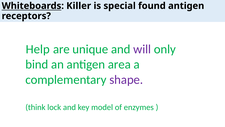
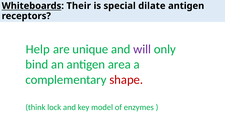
Killer: Killer -> Their
found: found -> dilate
shape colour: purple -> red
